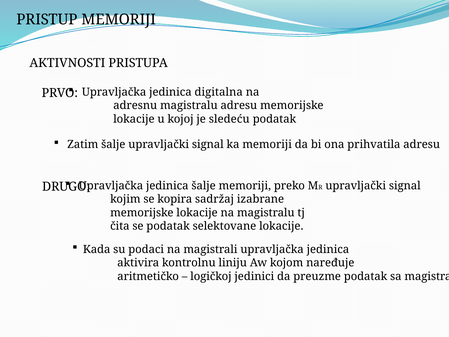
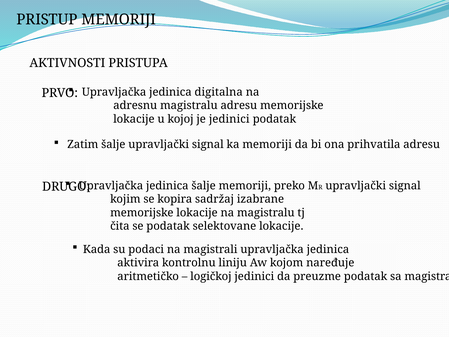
je sledeću: sledeću -> jedinici
